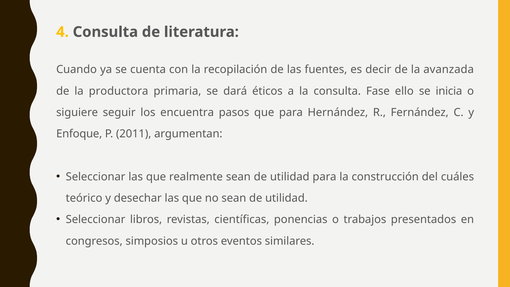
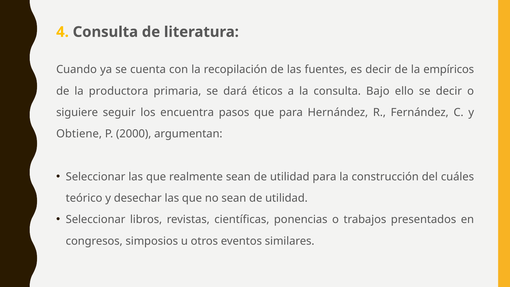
avanzada: avanzada -> empíricos
Fase: Fase -> Bajo
se inicia: inicia -> decir
Enfoque: Enfoque -> Obtiene
2011: 2011 -> 2000
